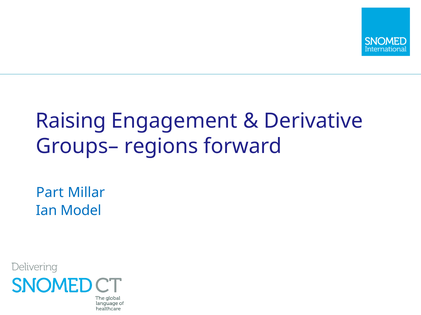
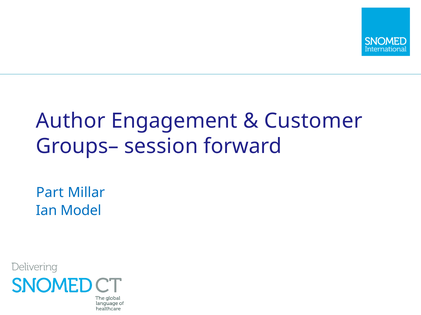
Raising: Raising -> Author
Derivative: Derivative -> Customer
regions: regions -> session
